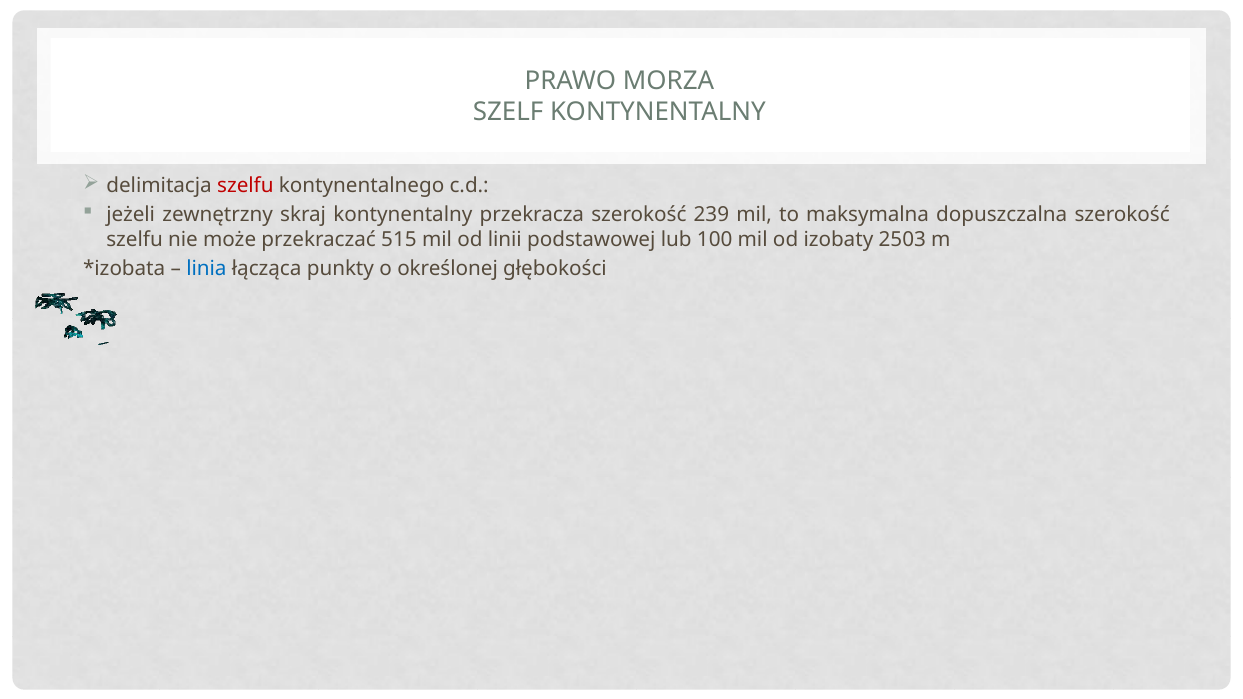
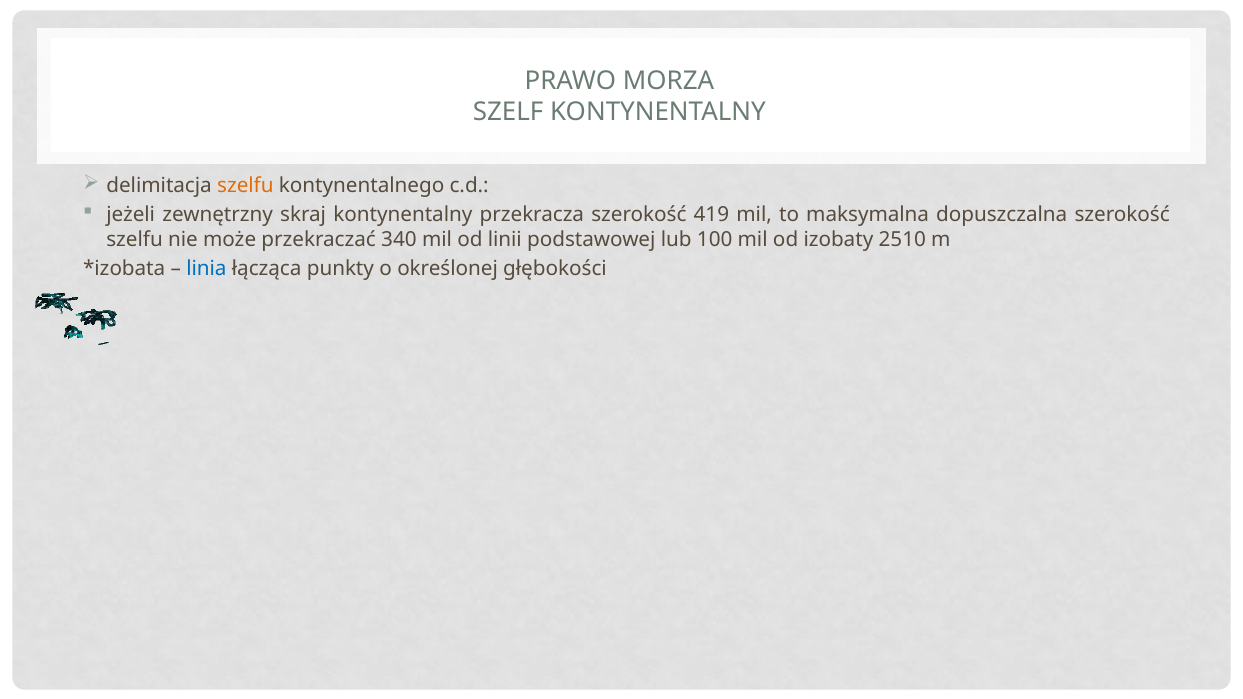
szelfu at (245, 186) colour: red -> orange
239: 239 -> 419
515: 515 -> 340
2503: 2503 -> 2510
